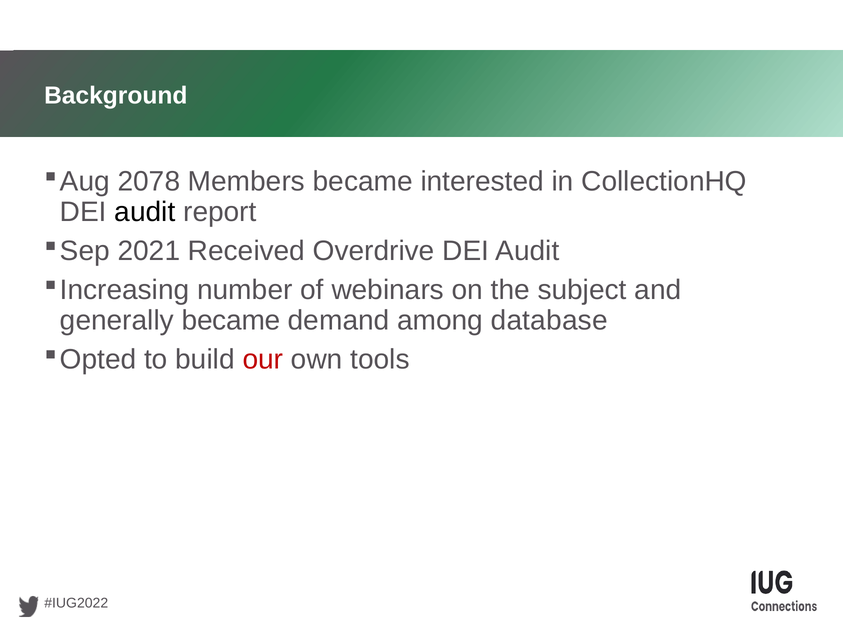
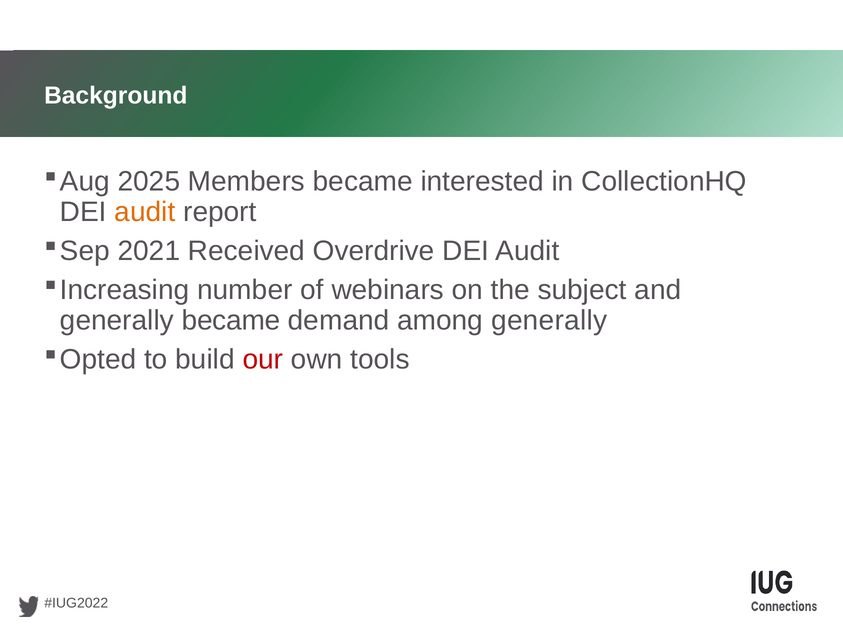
2078: 2078 -> 2025
audit at (145, 212) colour: black -> orange
among database: database -> generally
